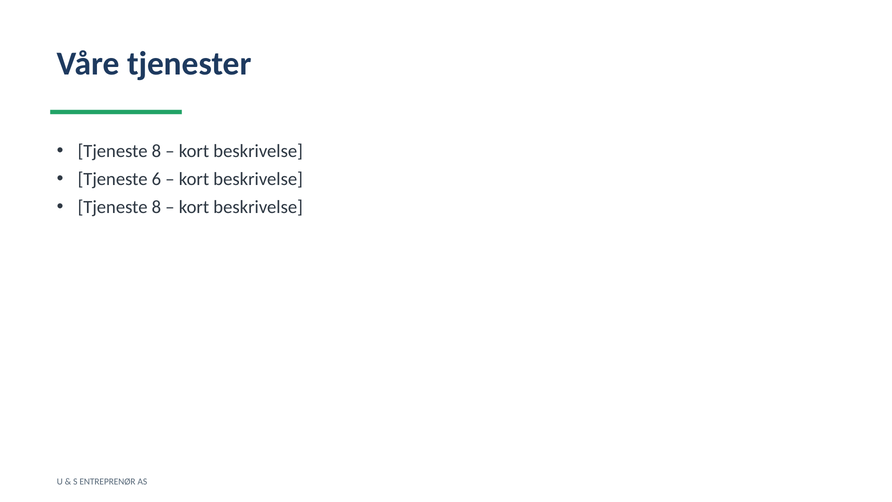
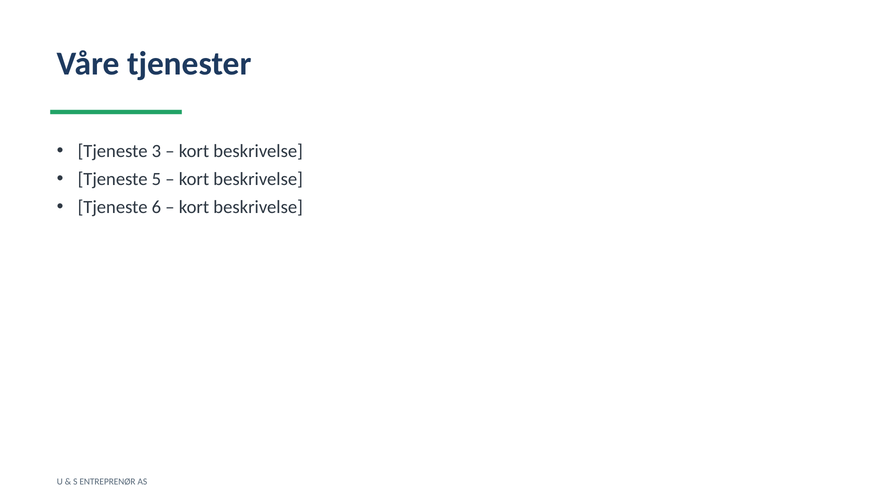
8 at (156, 151): 8 -> 3
6: 6 -> 5
8 at (156, 207): 8 -> 6
